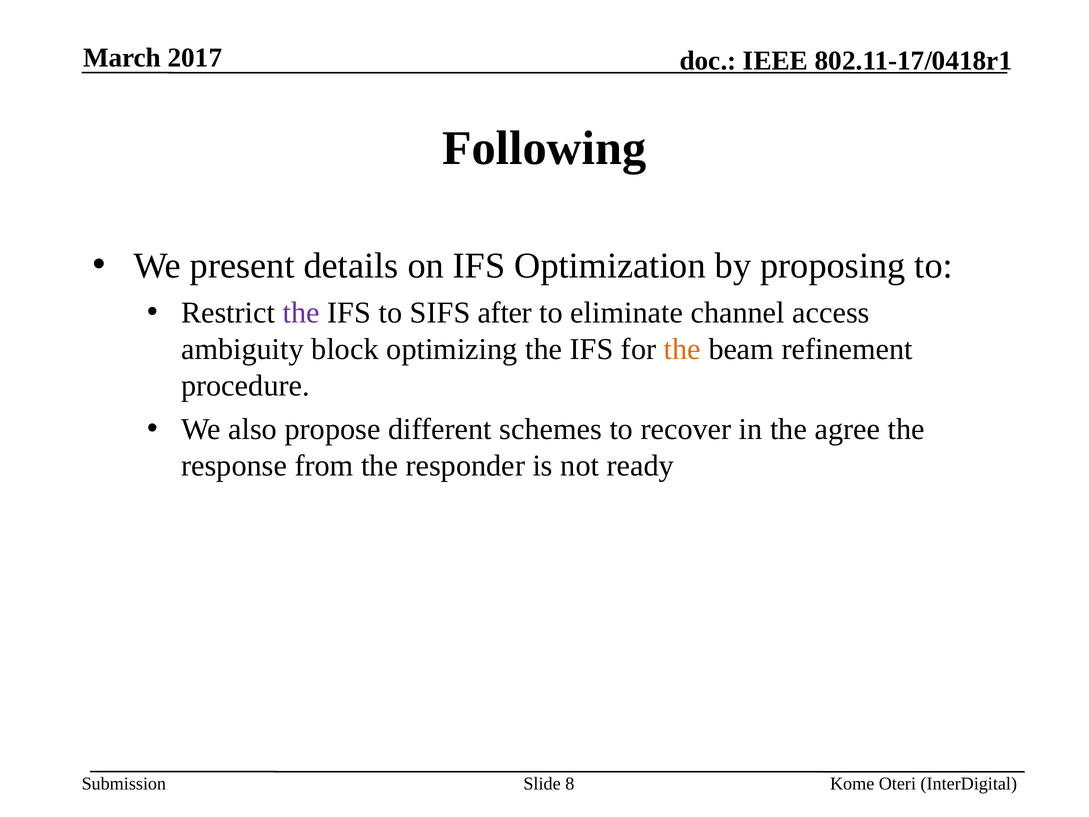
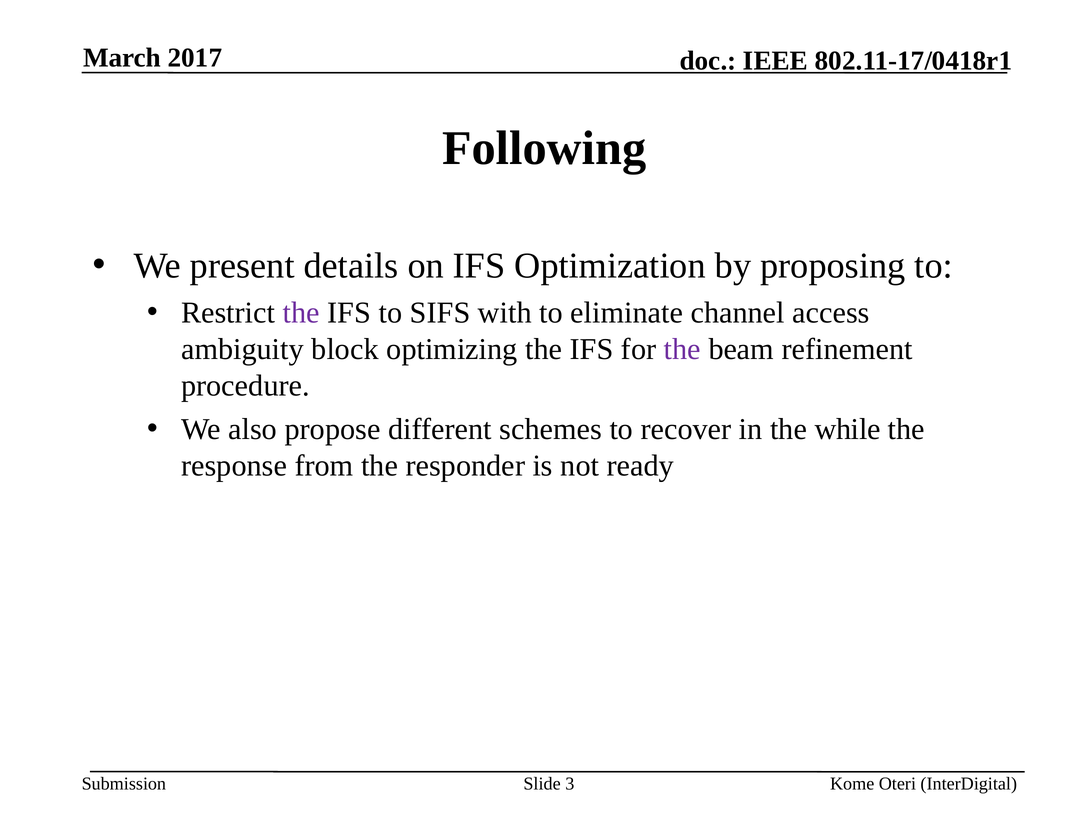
after: after -> with
the at (682, 349) colour: orange -> purple
agree: agree -> while
8: 8 -> 3
